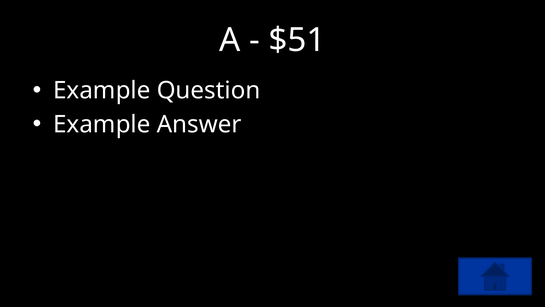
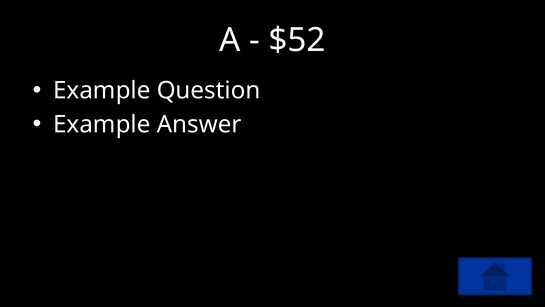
$51: $51 -> $52
